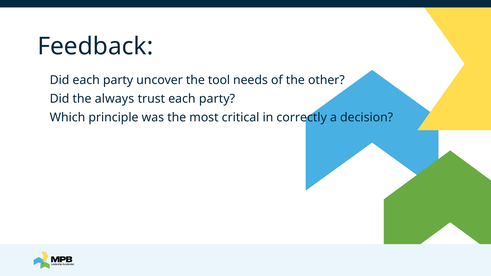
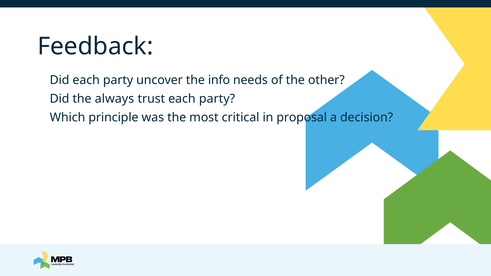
tool: tool -> info
correctly: correctly -> proposal
